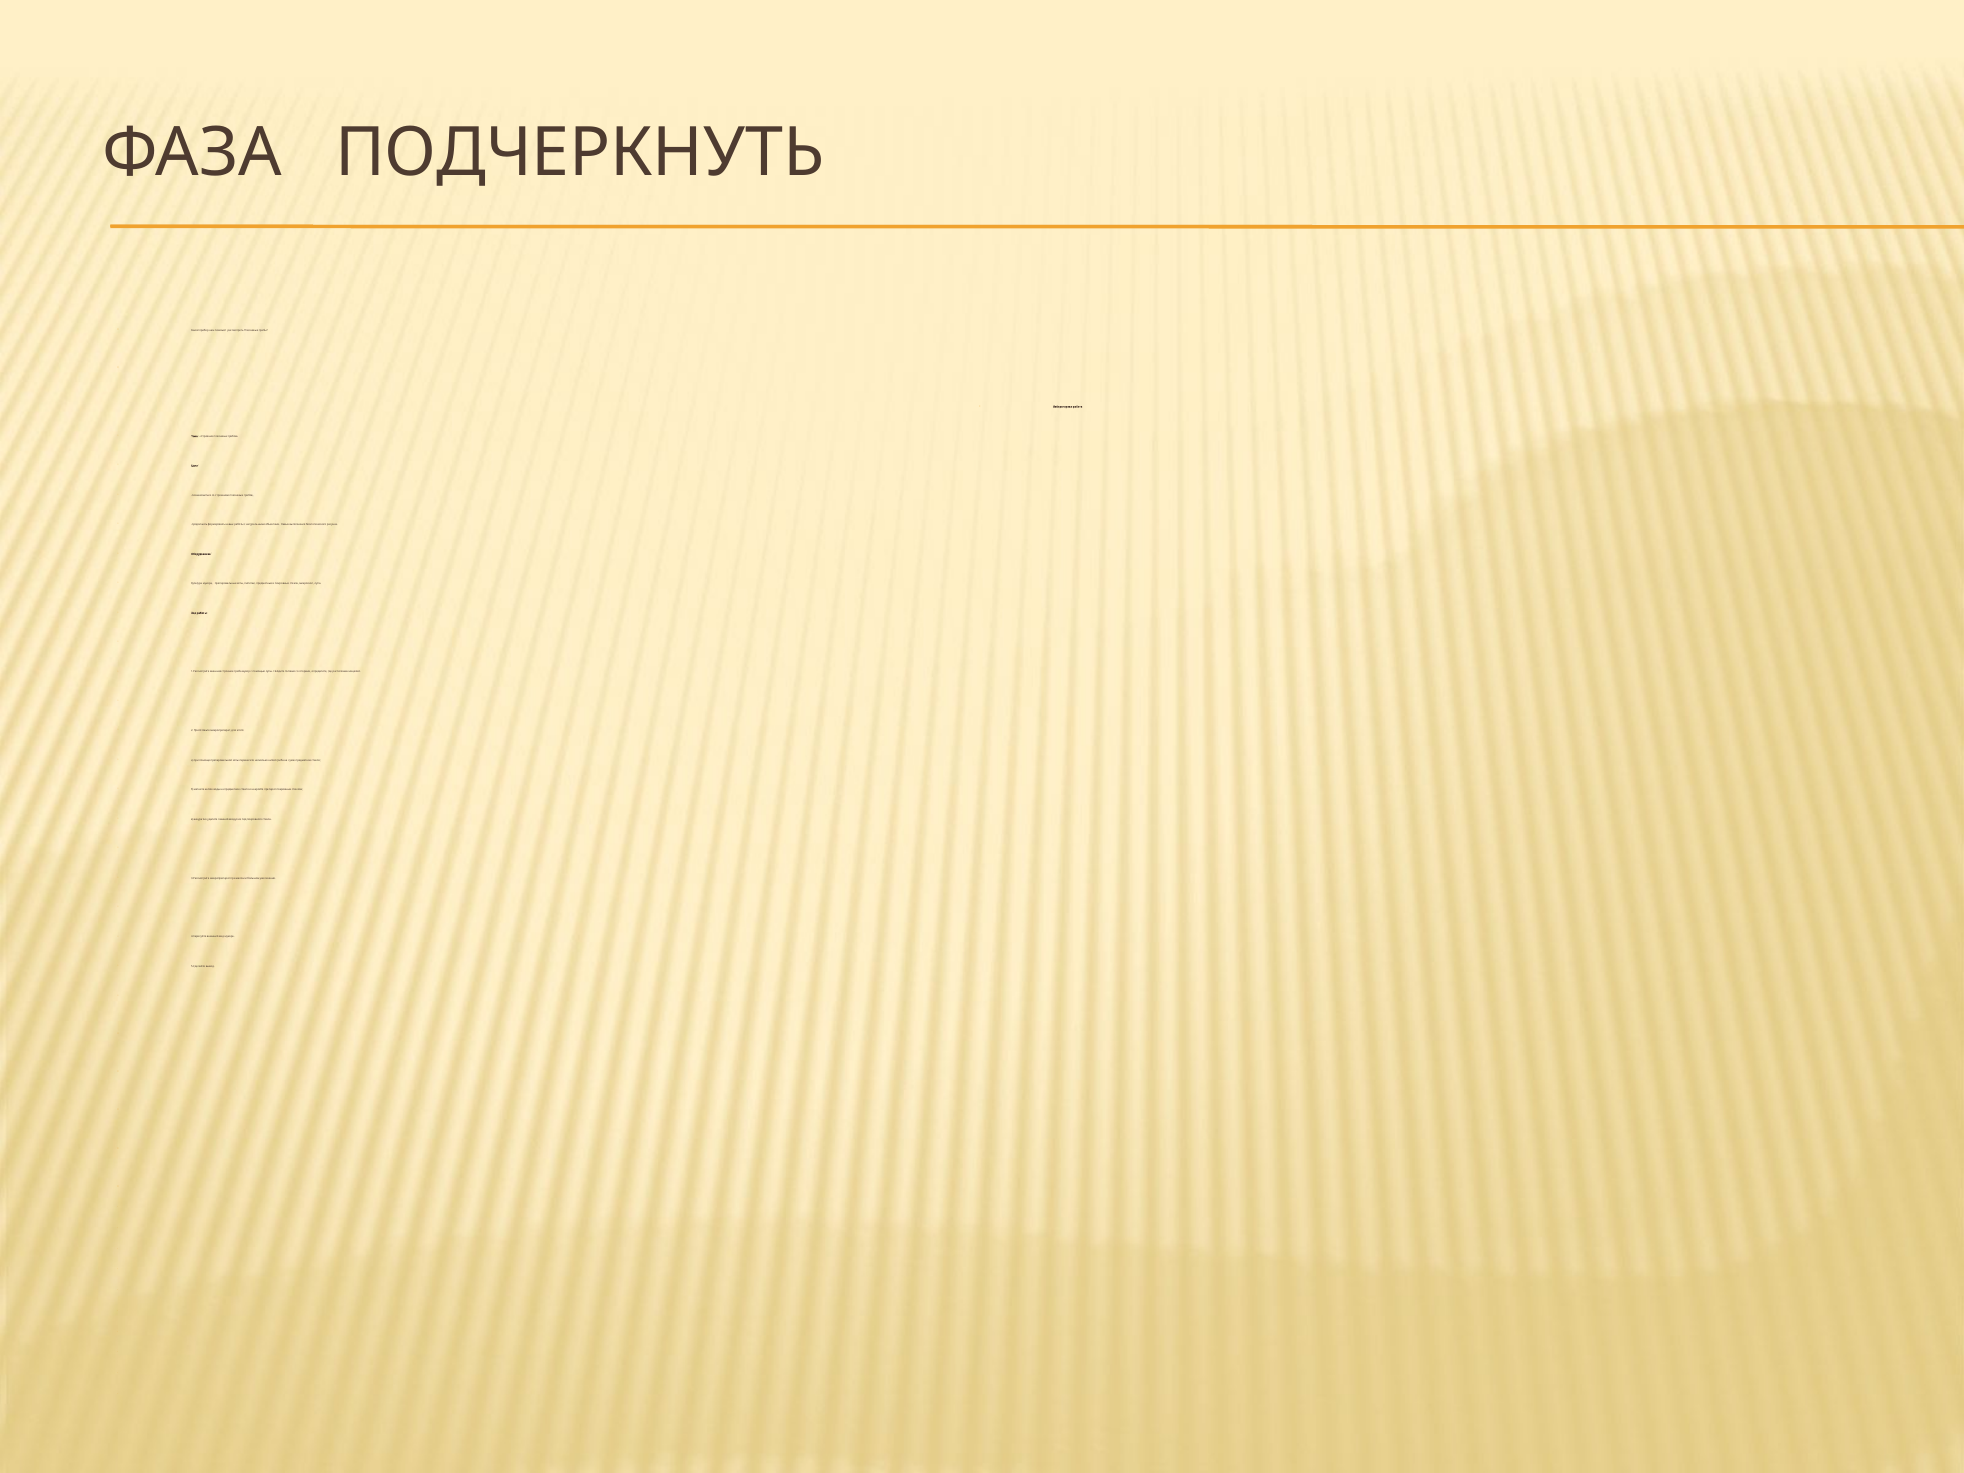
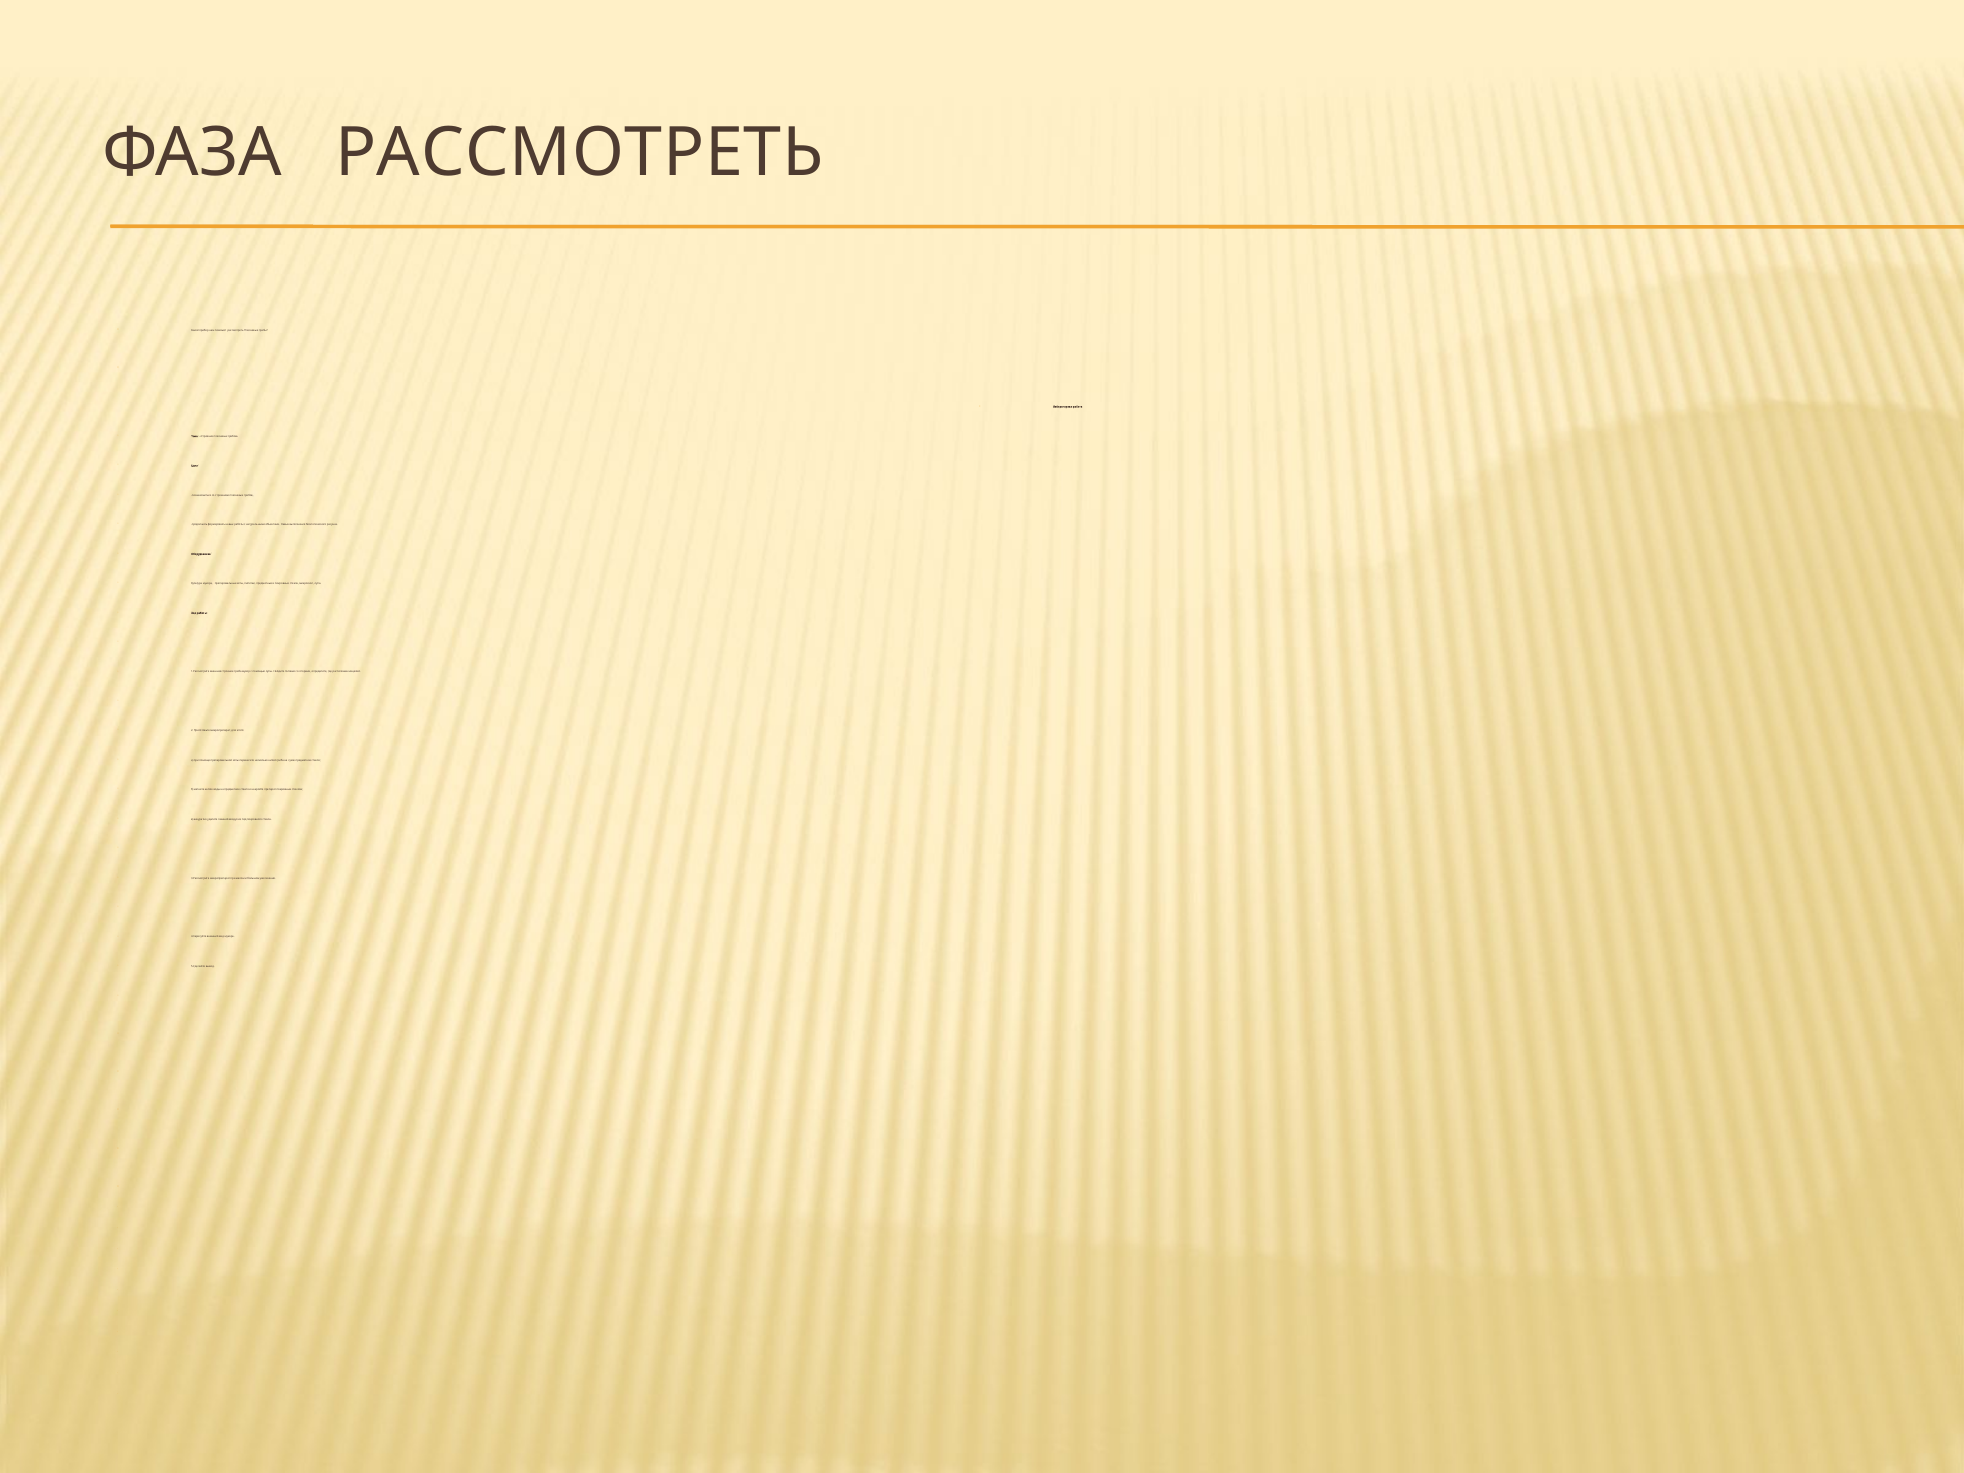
ФАЗА ПОДЧЕРКНУТЬ: ПОДЧЕРКНУТЬ -> РАССМОТРЕТЬ
